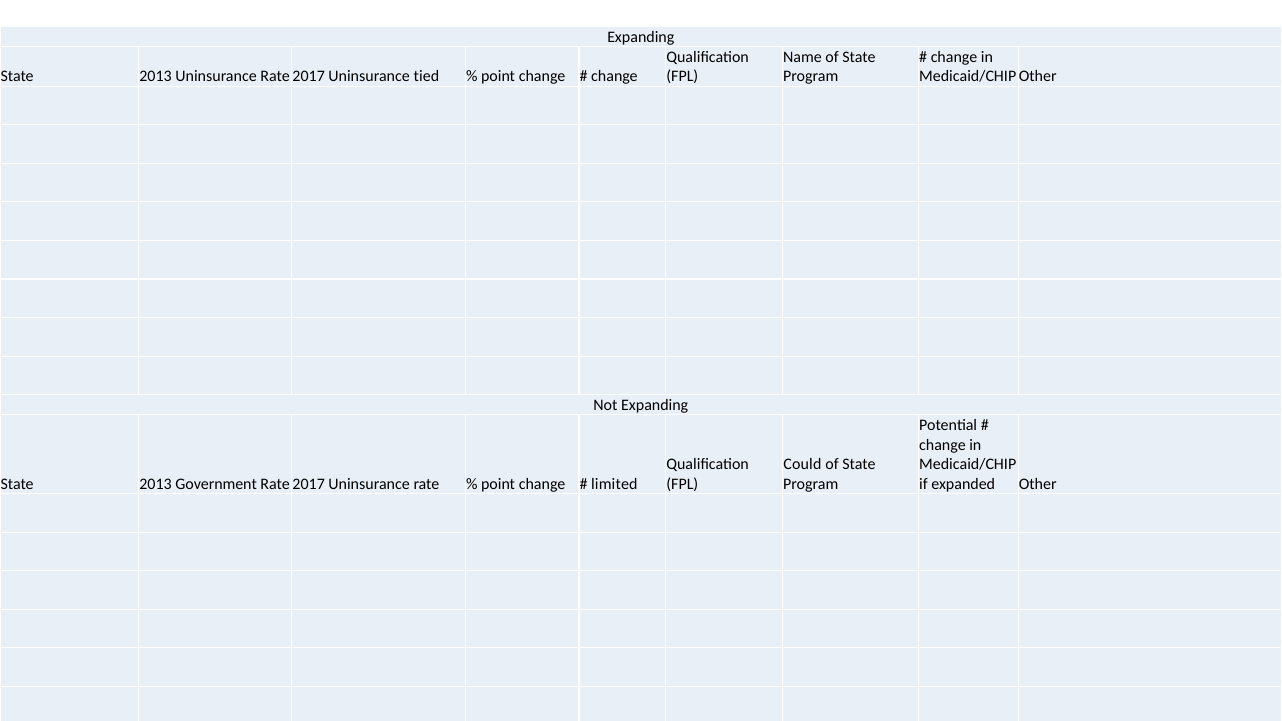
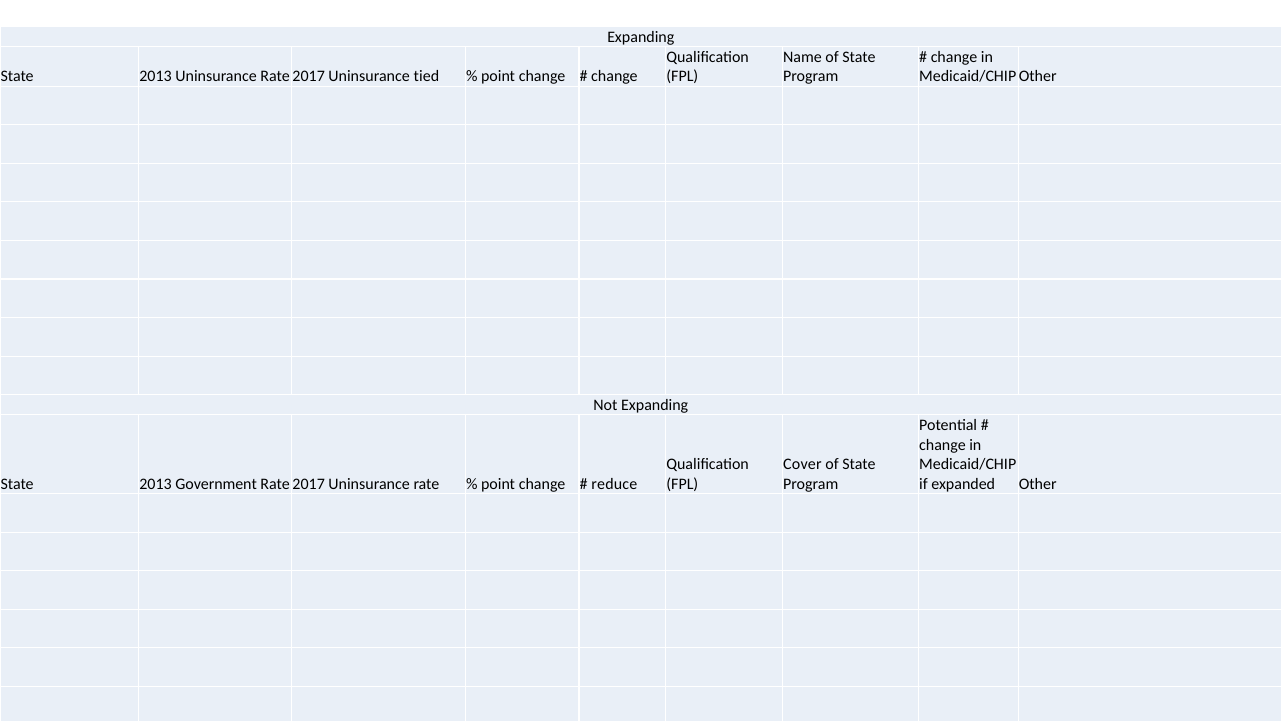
Could: Could -> Cover
limited: limited -> reduce
